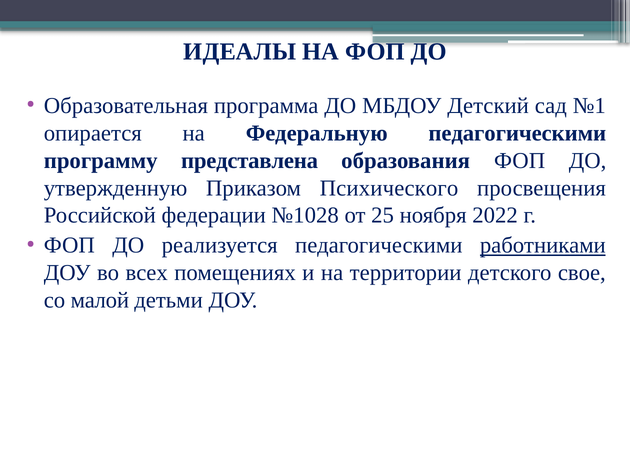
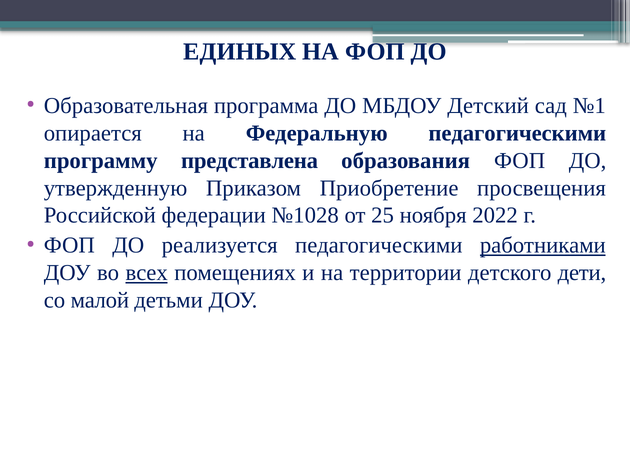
ИДЕАЛЫ: ИДЕАЛЫ -> ЕДИНЫХ
Психического: Психического -> Приобретение
всех underline: none -> present
свое: свое -> дети
